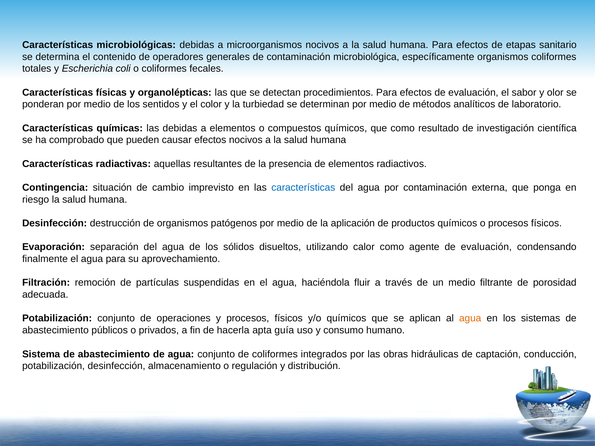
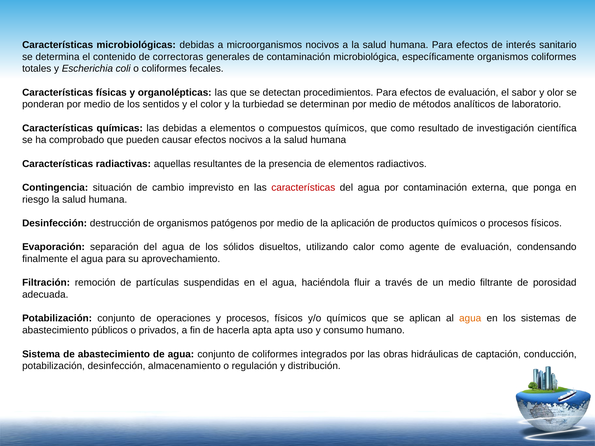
etapas: etapas -> interés
operadores: operadores -> correctoras
características at (303, 188) colour: blue -> red
apta guía: guía -> apta
